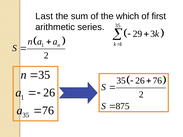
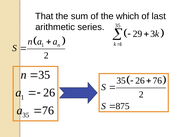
Last: Last -> That
first: first -> last
